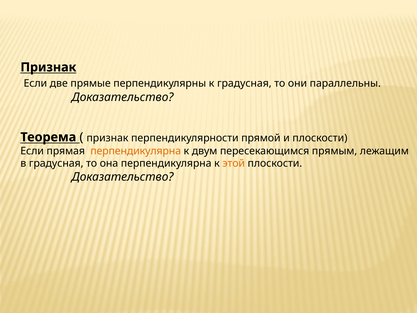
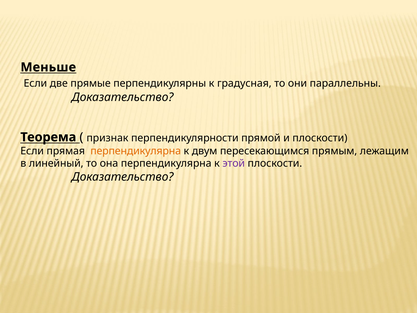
Признак at (48, 67): Признак -> Меньше
в градусная: градусная -> линейный
этой colour: orange -> purple
